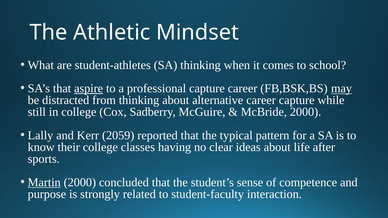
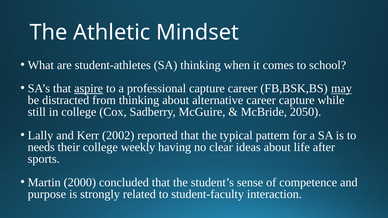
McBride 2000: 2000 -> 2050
2059: 2059 -> 2002
know: know -> needs
classes: classes -> weekly
Martin underline: present -> none
